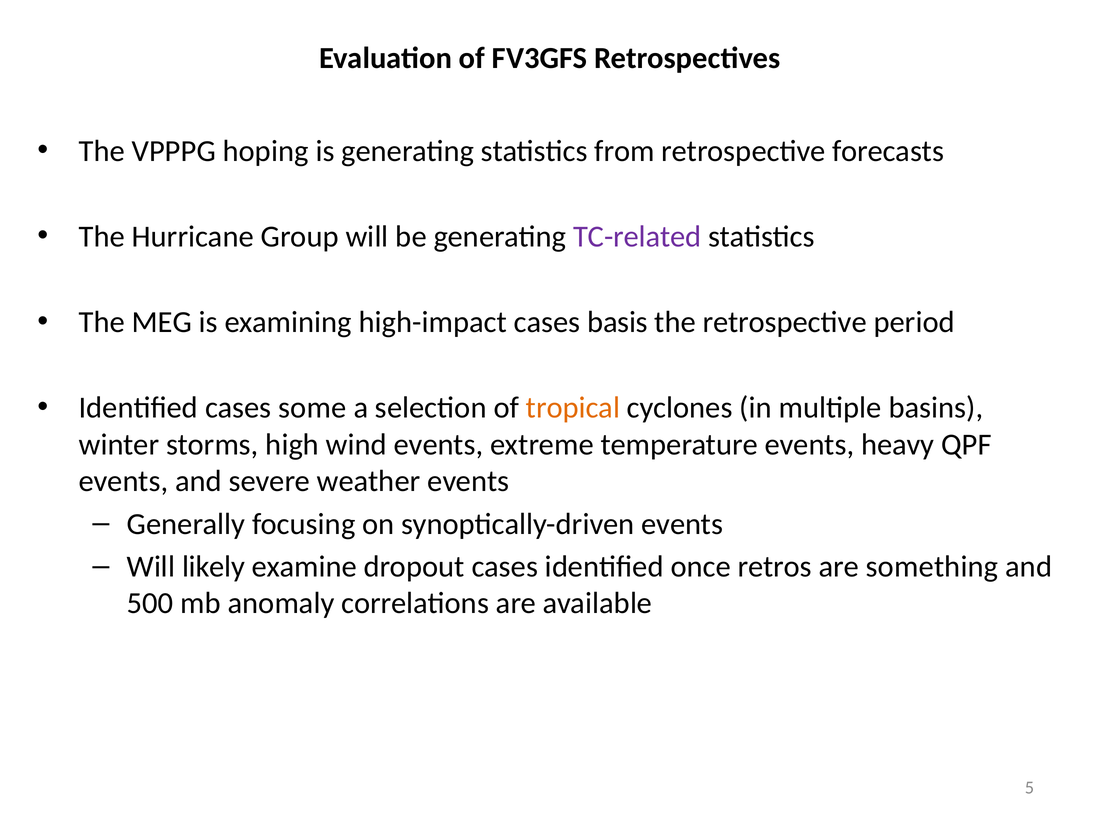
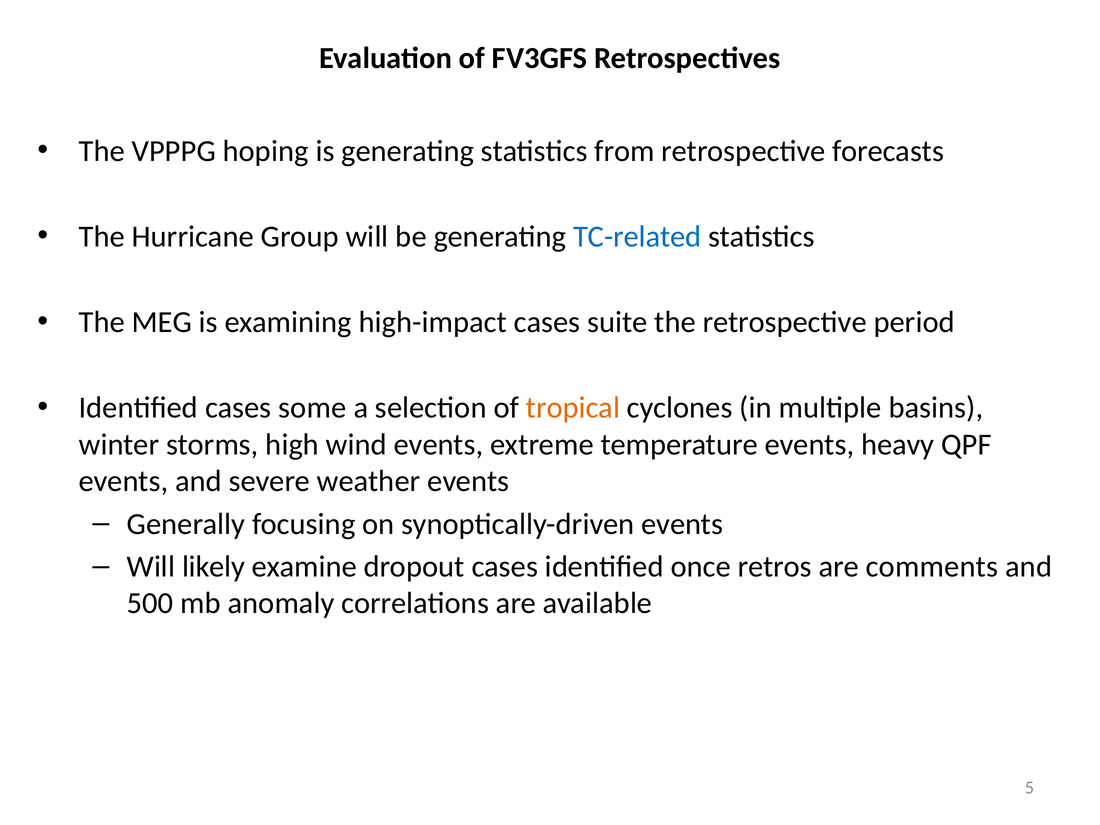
TC-related colour: purple -> blue
basis: basis -> suite
something: something -> comments
